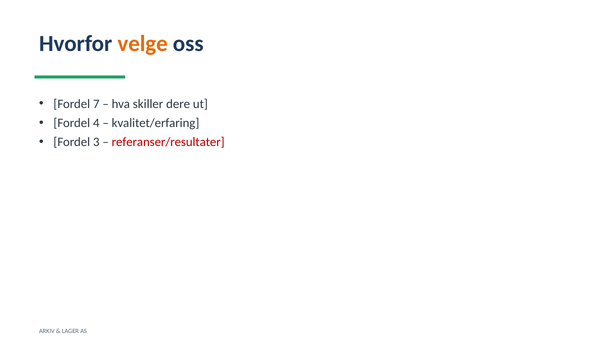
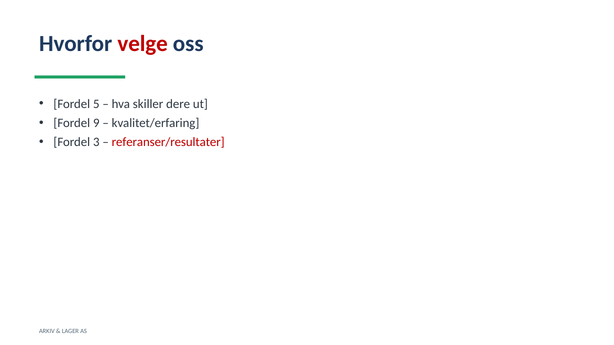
velge colour: orange -> red
7: 7 -> 5
4: 4 -> 9
